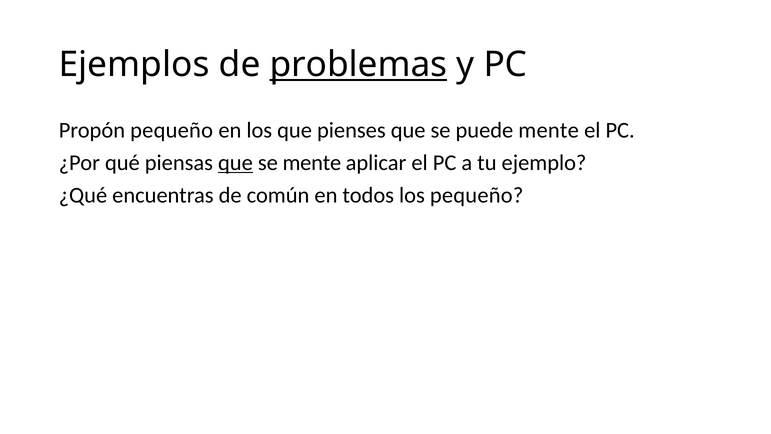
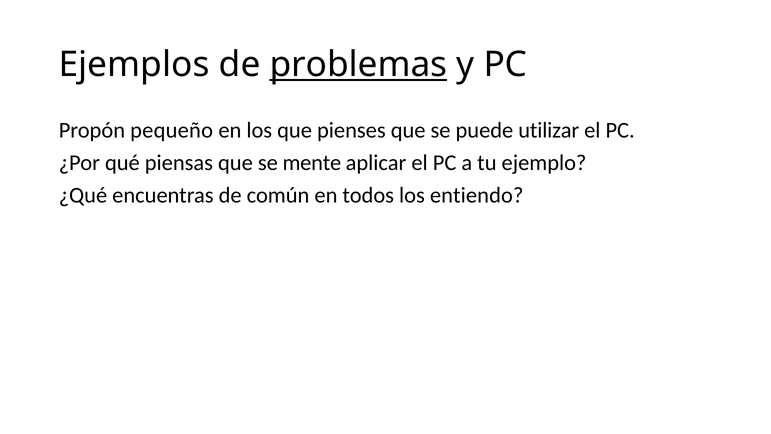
puede mente: mente -> utilizar
que at (235, 163) underline: present -> none
los pequeño: pequeño -> entiendo
